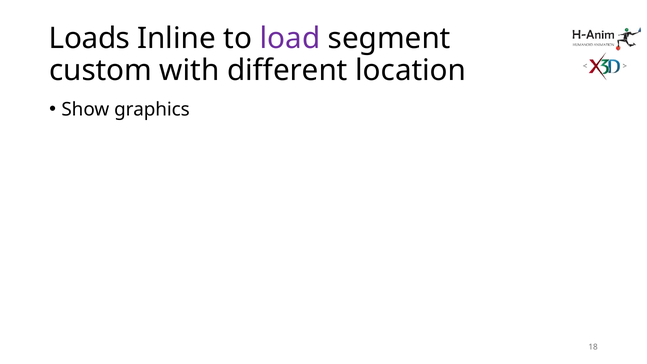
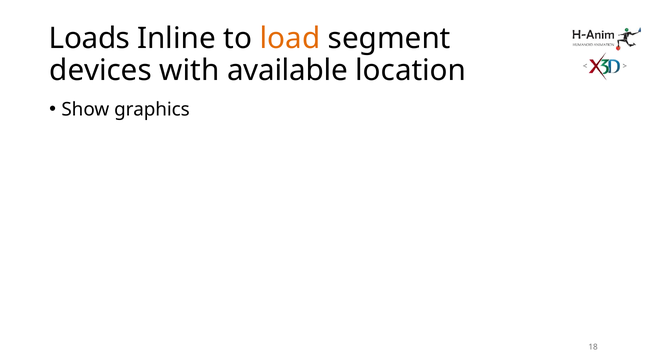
load colour: purple -> orange
custom: custom -> devices
different: different -> available
